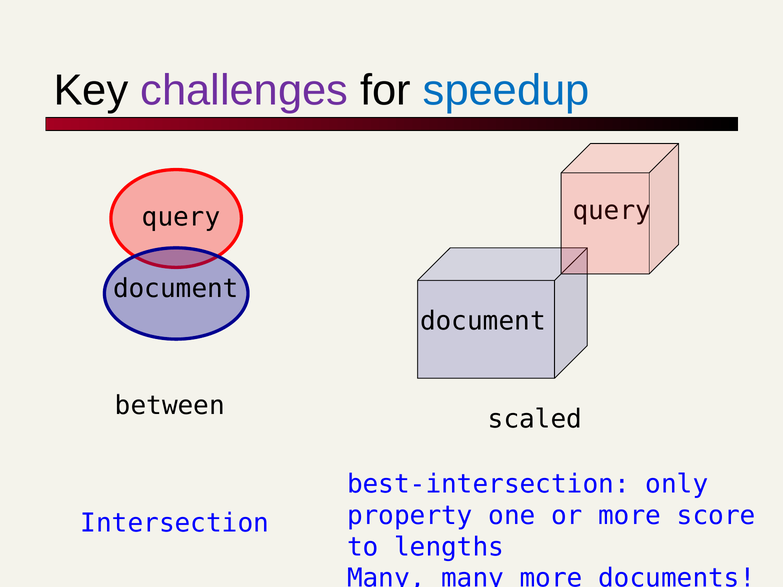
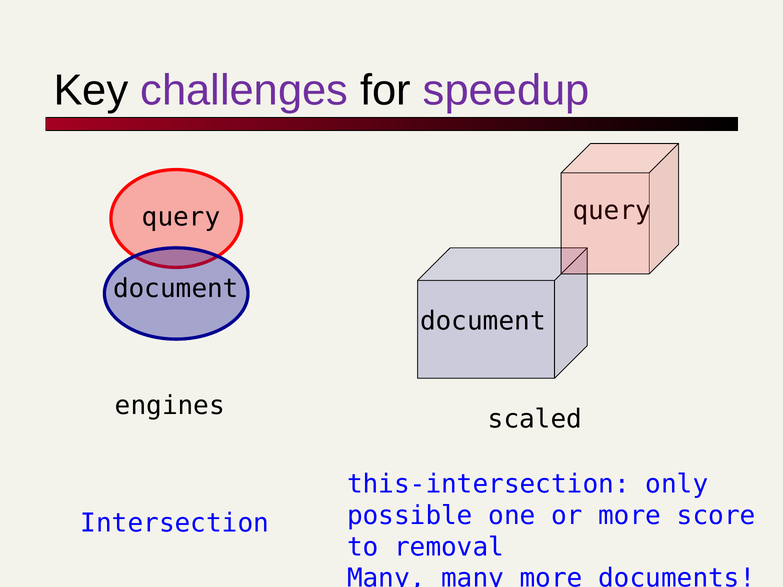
speedup colour: blue -> purple
between: between -> engines
best-intersection: best-intersection -> this-intersection
property: property -> possible
lengths: lengths -> removal
